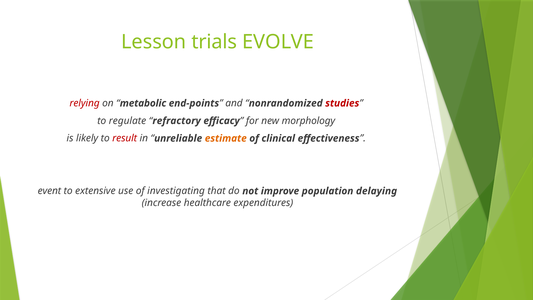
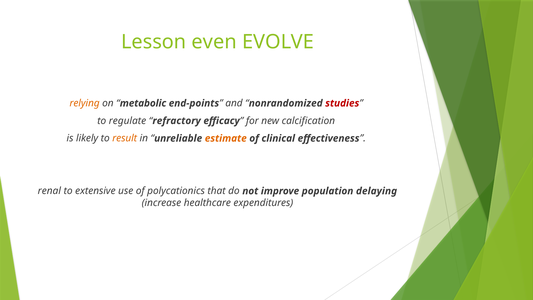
trials: trials -> even
relying colour: red -> orange
morphology: morphology -> calcification
result colour: red -> orange
event: event -> renal
investigating: investigating -> polycationics
